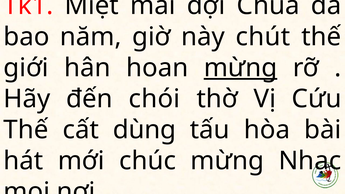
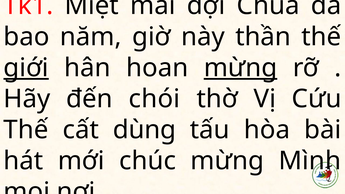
chút: chút -> thần
giới underline: none -> present
Nhạc: Nhạc -> Mình
